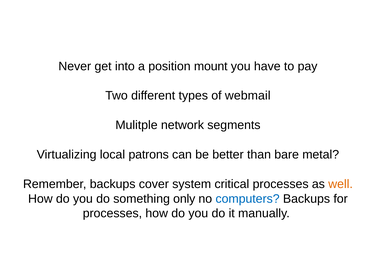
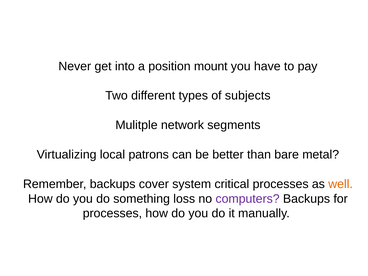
webmail: webmail -> subjects
only: only -> loss
computers colour: blue -> purple
